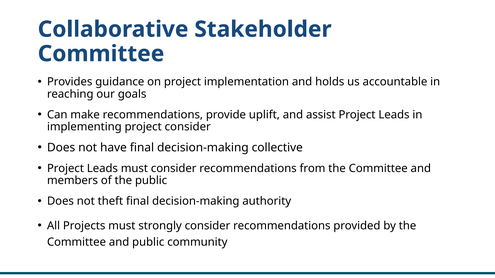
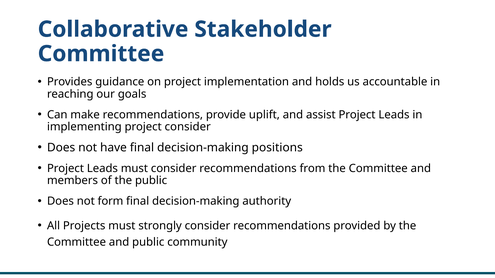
collective: collective -> positions
theft: theft -> form
